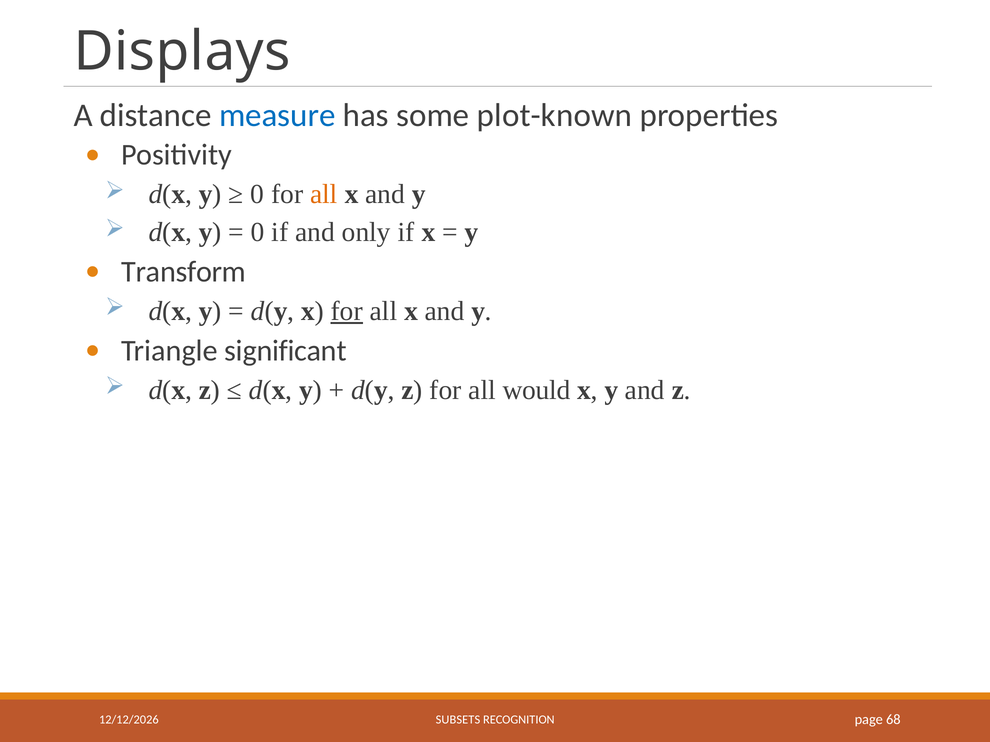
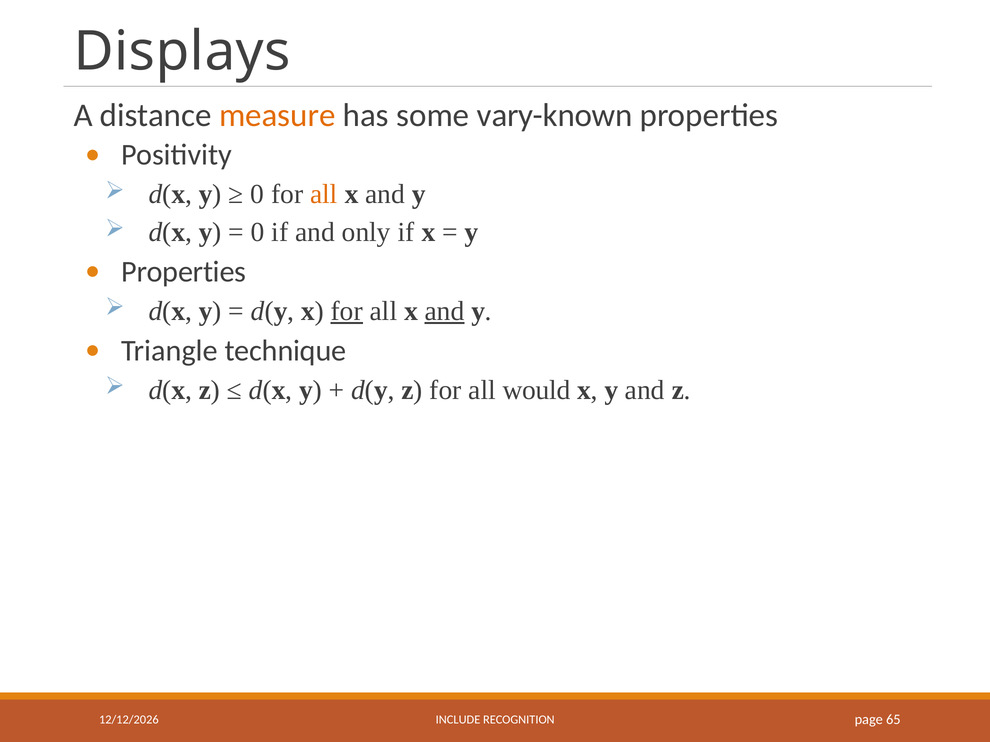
measure colour: blue -> orange
plot-known: plot-known -> vary-known
Transform at (184, 272): Transform -> Properties
and at (444, 311) underline: none -> present
significant: significant -> technique
SUBSETS: SUBSETS -> INCLUDE
68: 68 -> 65
